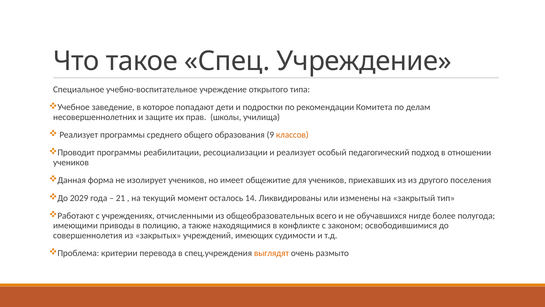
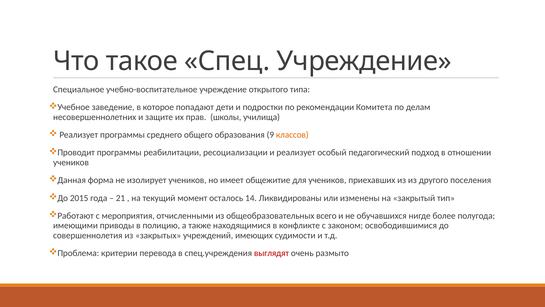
2029: 2029 -> 2015
учреждениях: учреждениях -> мероприятия
выглядят colour: orange -> red
